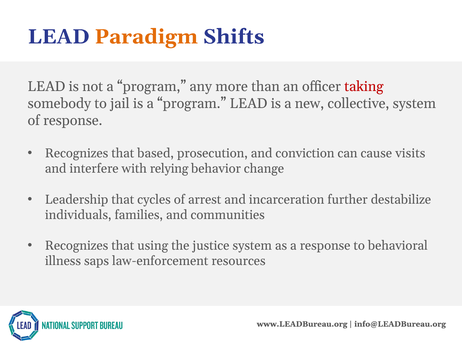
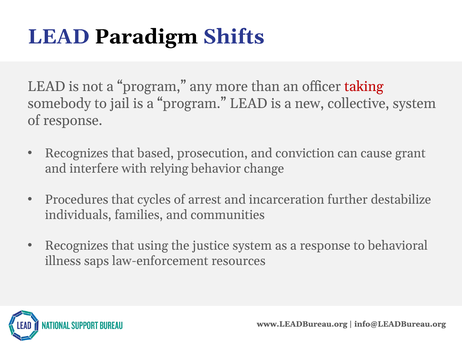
Paradigm colour: orange -> black
visits: visits -> grant
Leadership: Leadership -> Procedures
